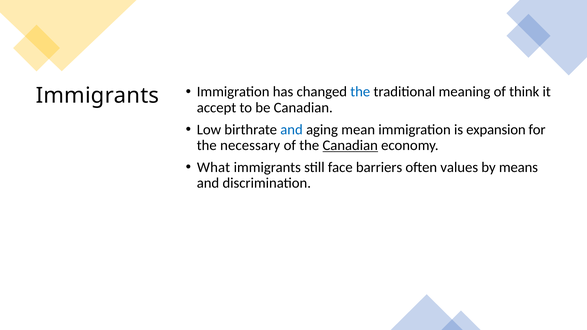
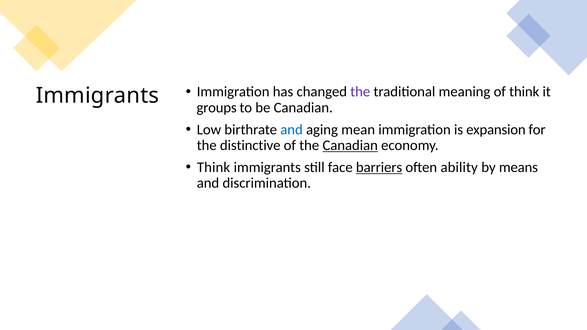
the at (360, 92) colour: blue -> purple
accept: accept -> groups
necessary: necessary -> distinctive
What at (214, 167): What -> Think
barriers underline: none -> present
values: values -> ability
